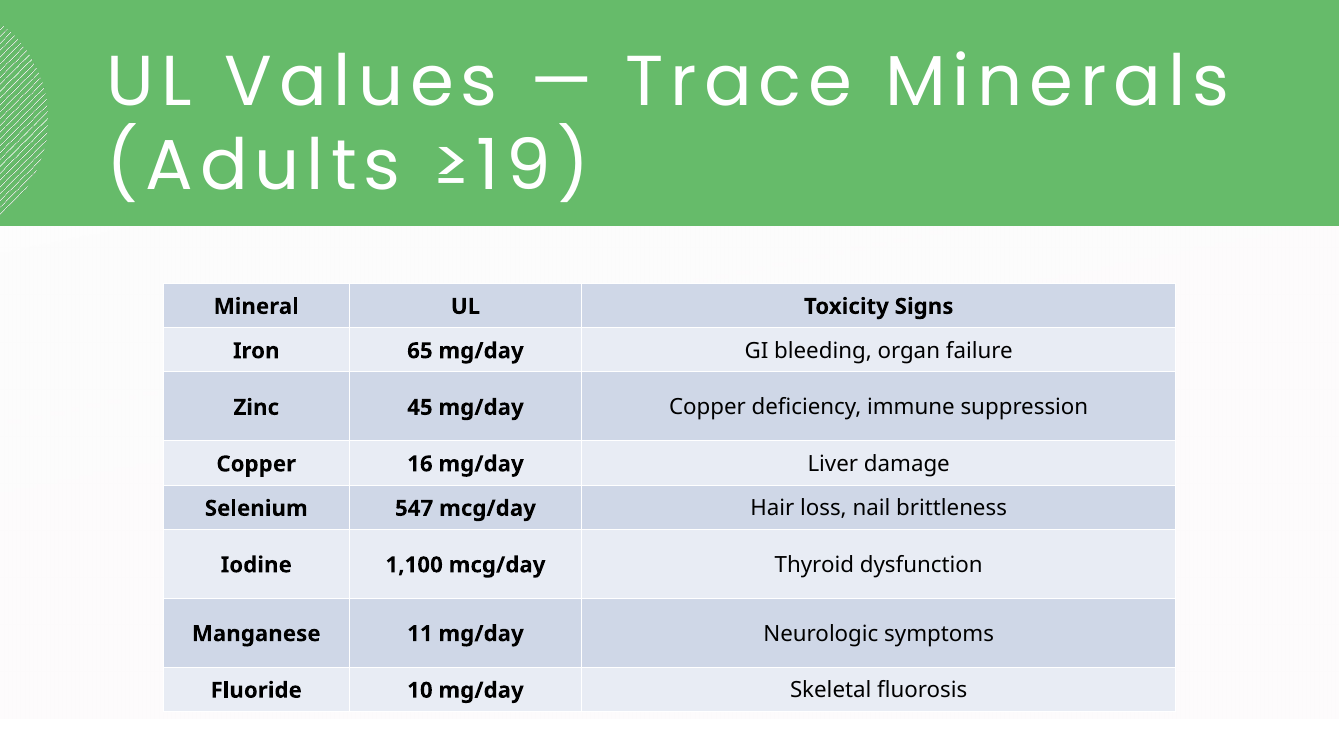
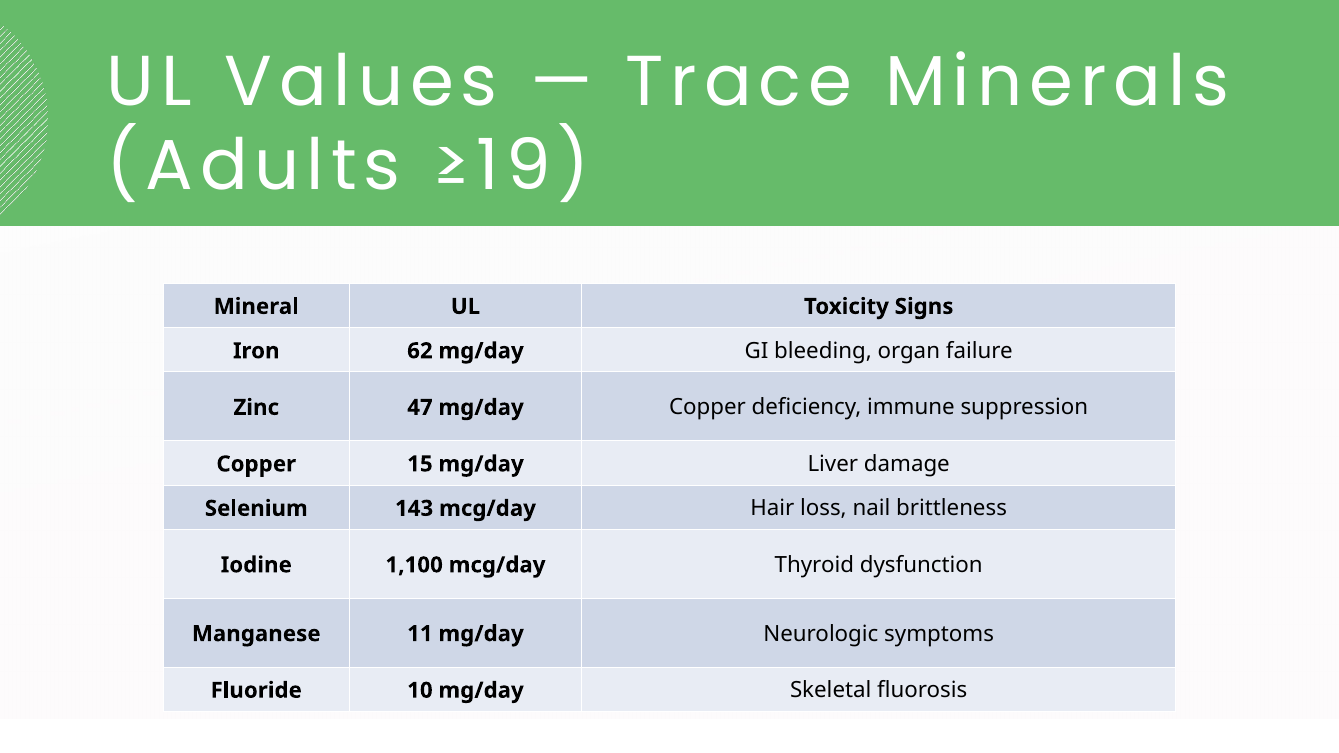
65: 65 -> 62
45: 45 -> 47
16: 16 -> 15
547: 547 -> 143
